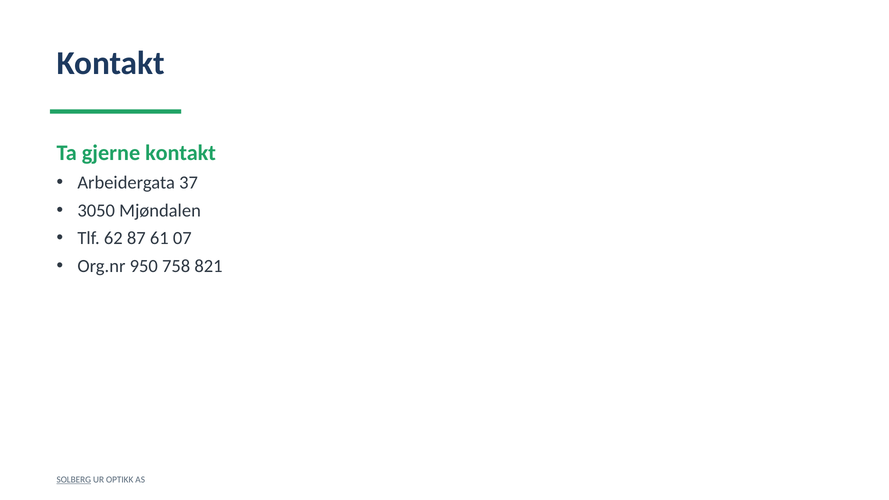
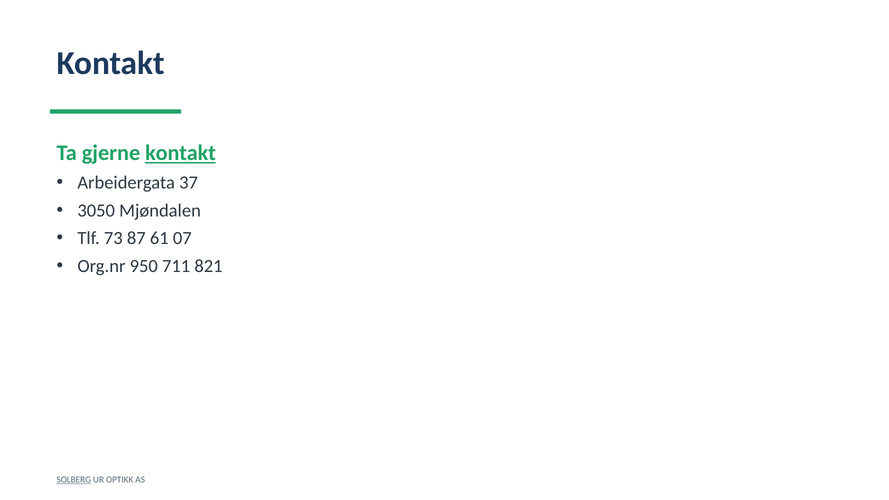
kontakt at (181, 153) underline: none -> present
62: 62 -> 73
758: 758 -> 711
